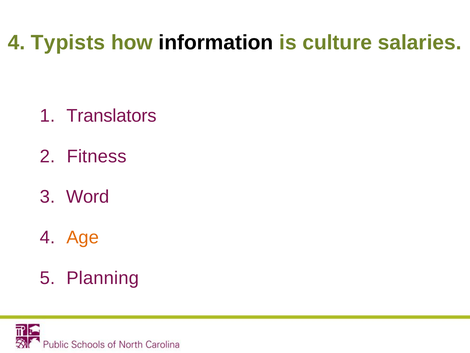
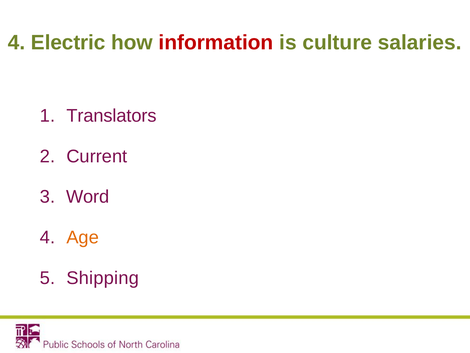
Typists: Typists -> Electric
information colour: black -> red
Fitness: Fitness -> Current
Planning: Planning -> Shipping
